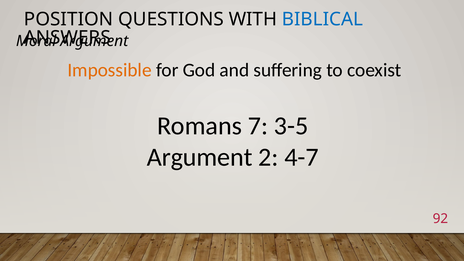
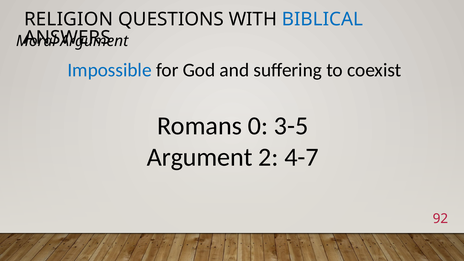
POSITION: POSITION -> RELIGION
Impossible colour: orange -> blue
7: 7 -> 0
